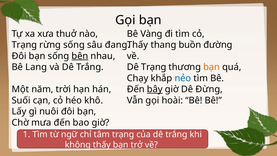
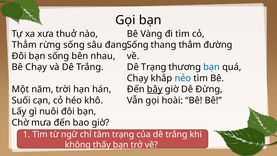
Trạng at (24, 45): Trạng -> Thẳm
Thấy at (138, 45): Thấy -> Sống
thang buồn: buồn -> thẳm
bên underline: present -> none
Bê Lang: Lang -> Chạy
bạn at (212, 67) colour: orange -> blue
